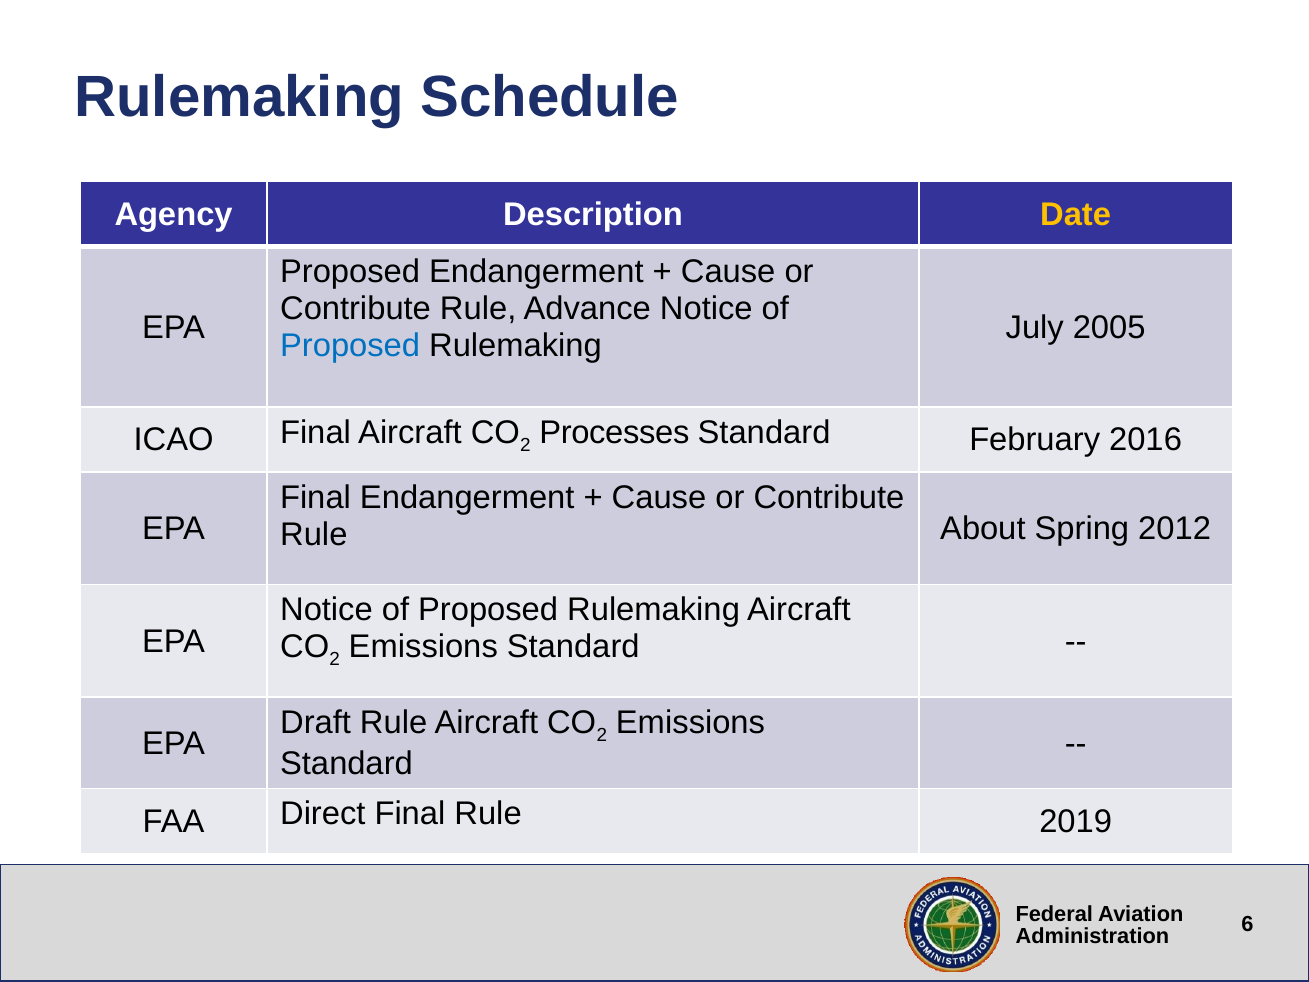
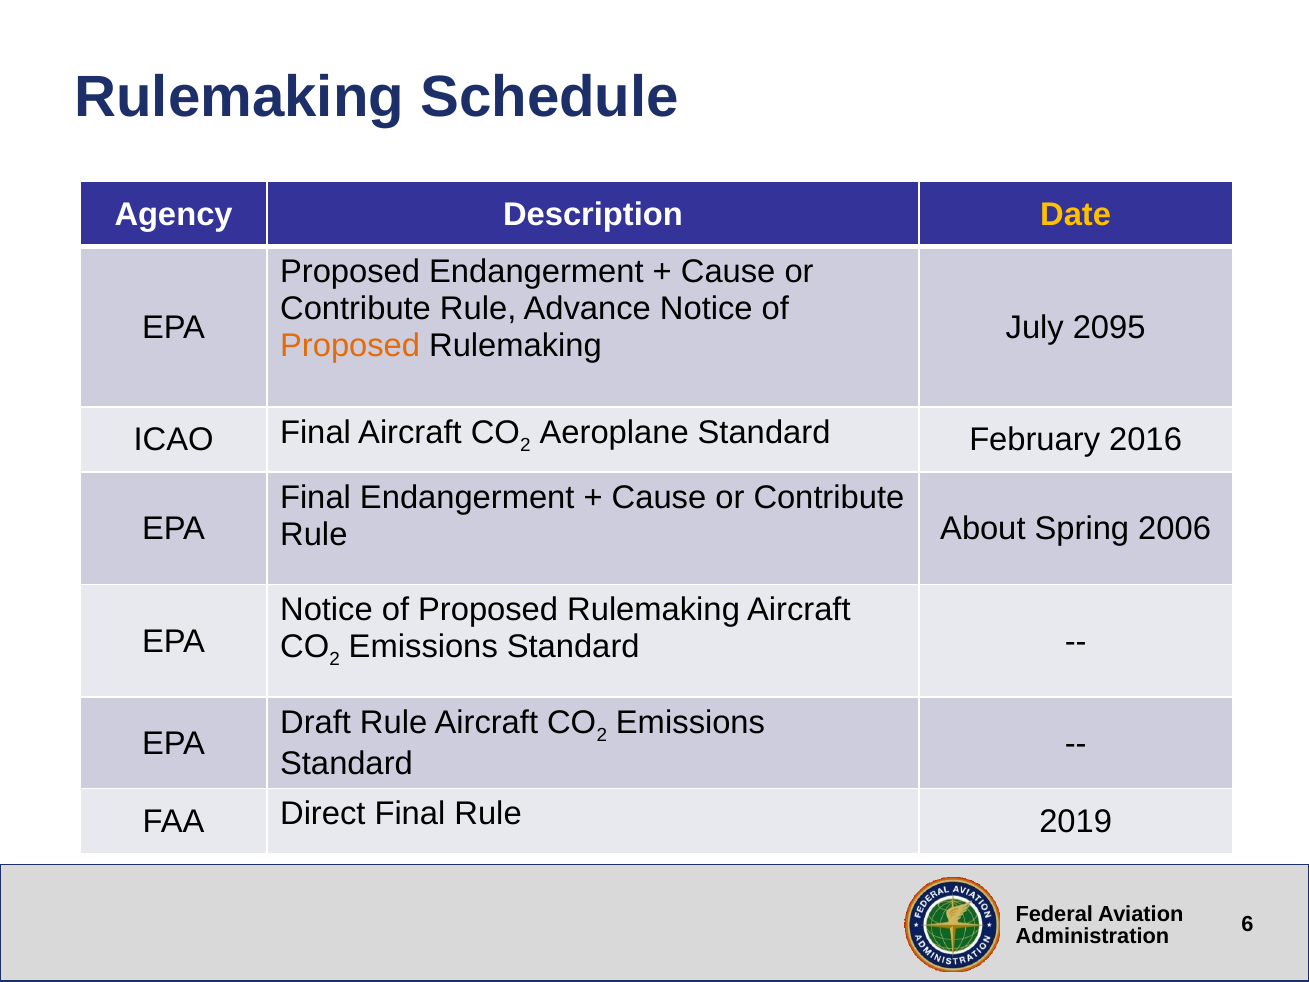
2005: 2005 -> 2095
Proposed at (350, 345) colour: blue -> orange
Processes: Processes -> Aeroplane
2012: 2012 -> 2006
